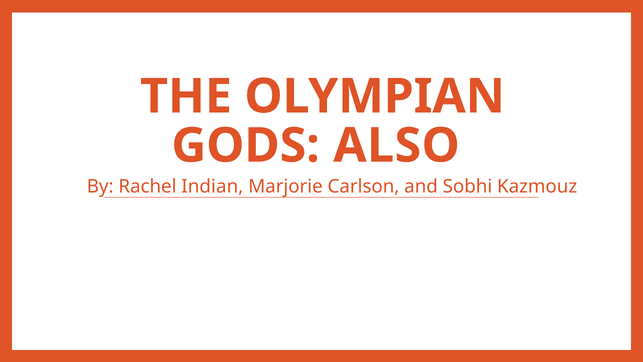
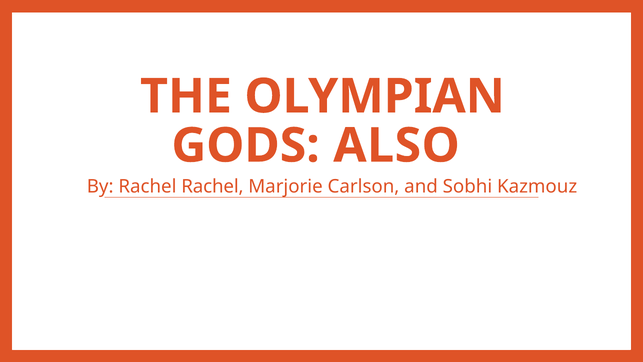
Rachel Indian: Indian -> Rachel
